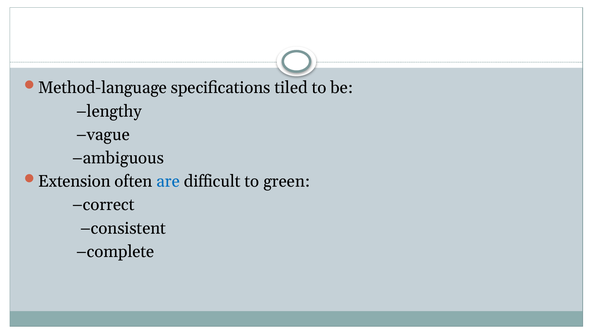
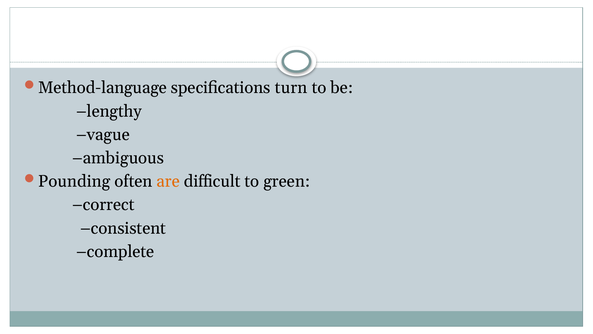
tiled: tiled -> turn
Extension: Extension -> Pounding
are colour: blue -> orange
